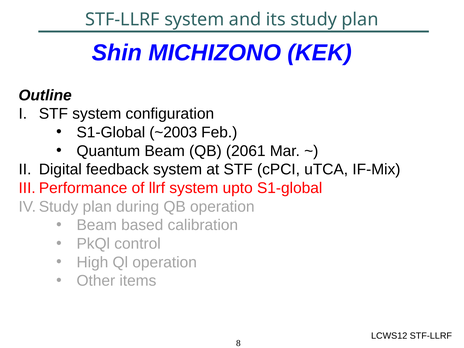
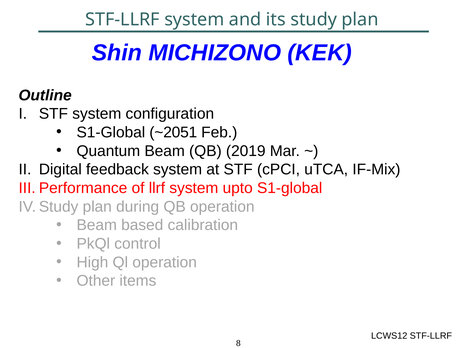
~2003: ~2003 -> ~2051
2061: 2061 -> 2019
